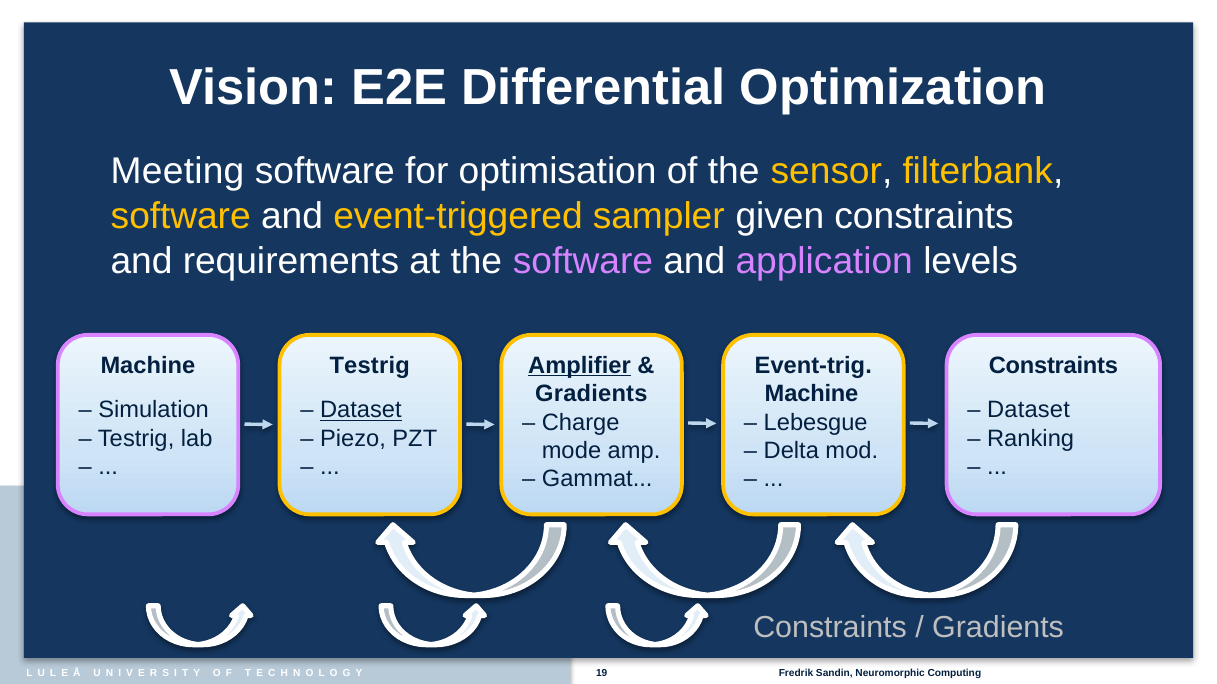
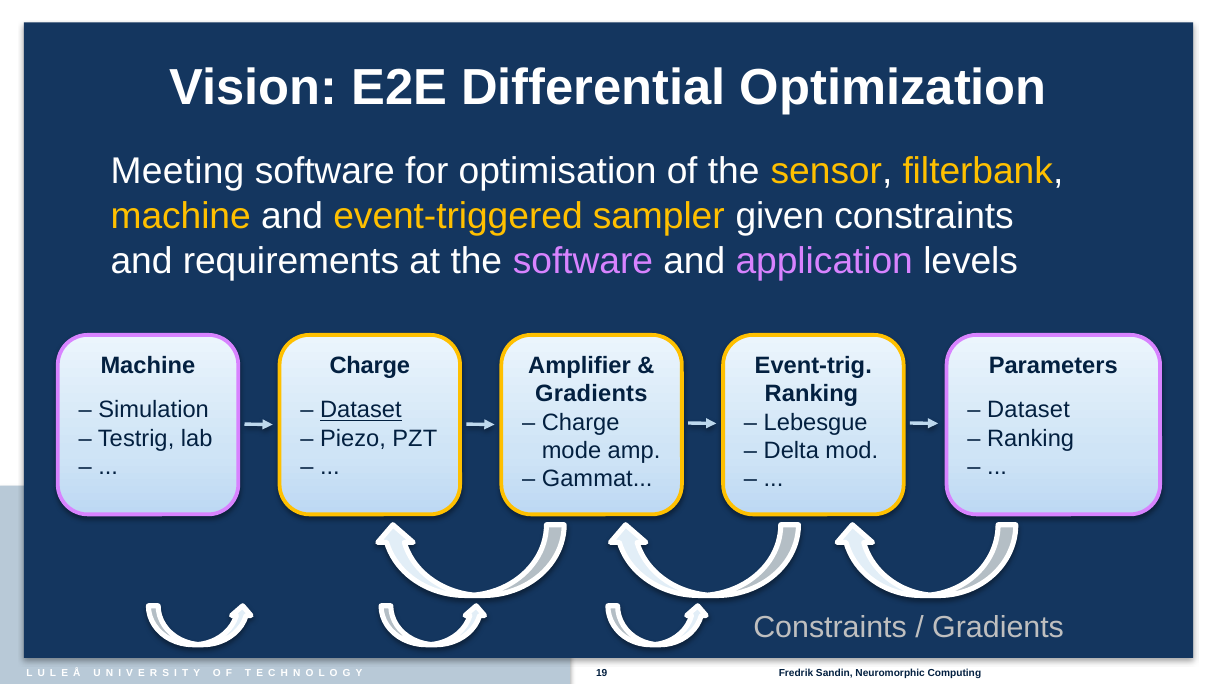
software at (181, 216): software -> machine
Testrig at (370, 366): Testrig -> Charge
Amplifier underline: present -> none
Constraints at (1053, 366): Constraints -> Parameters
Machine at (812, 394): Machine -> Ranking
